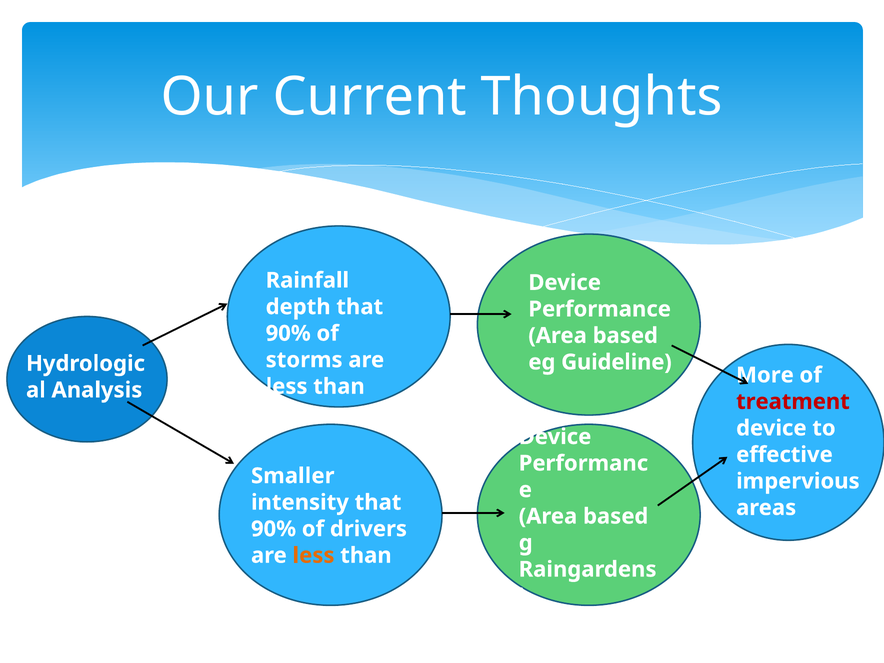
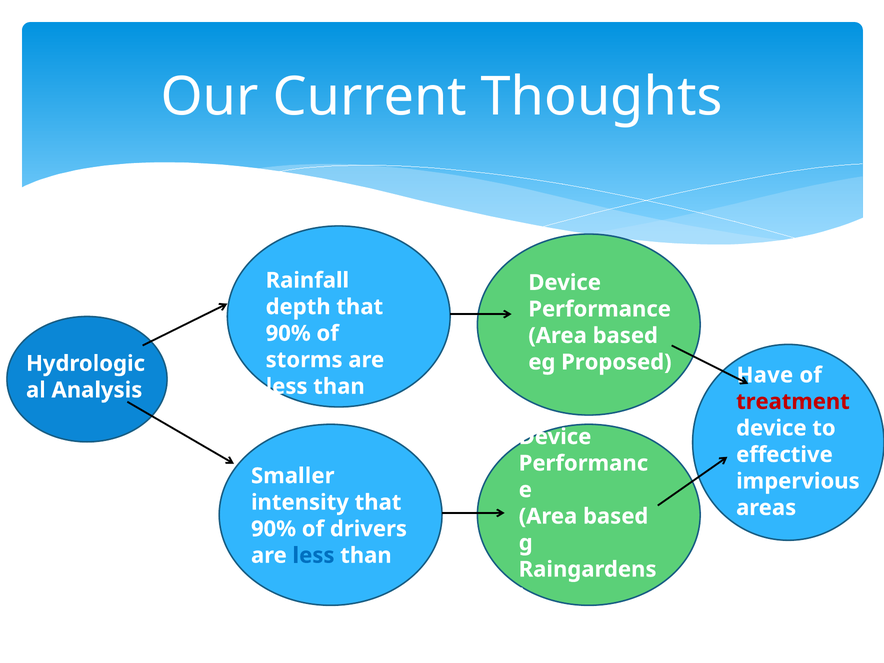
Guideline: Guideline -> Proposed
More: More -> Have
less at (314, 555) colour: orange -> blue
